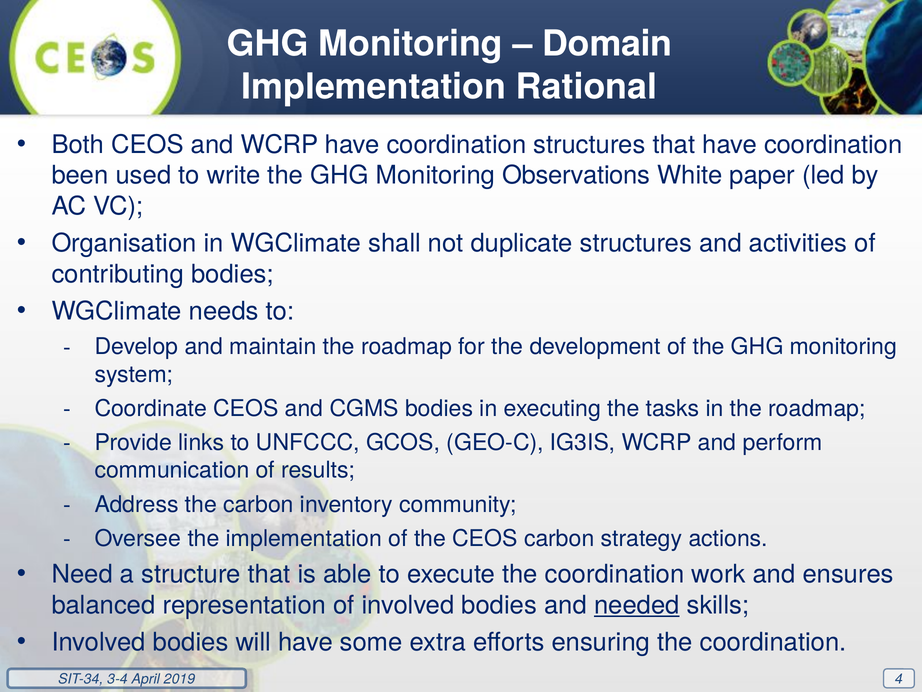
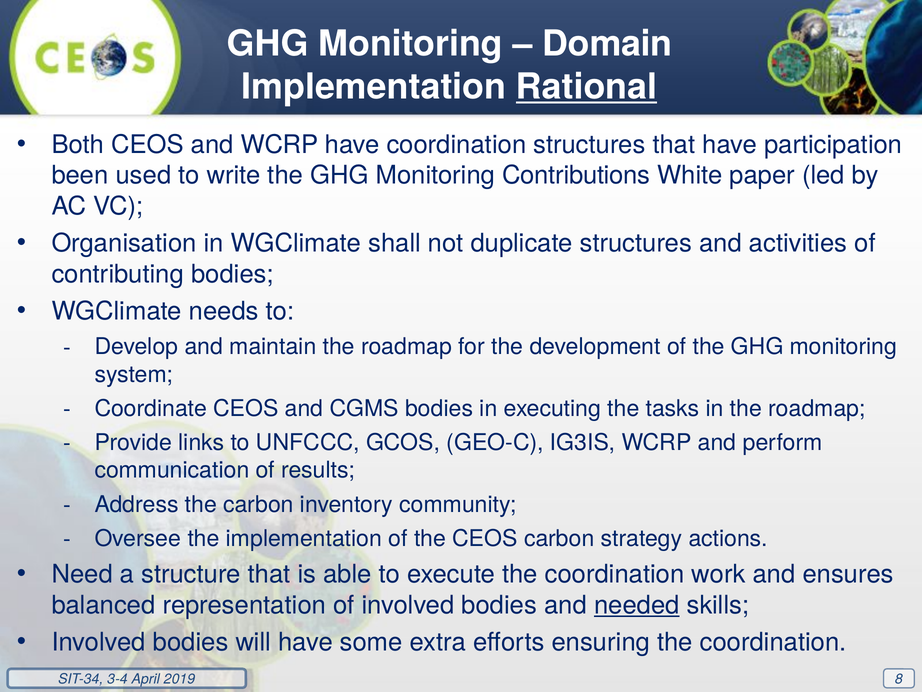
Rational underline: none -> present
that have coordination: coordination -> participation
Observations: Observations -> Contributions
4: 4 -> 8
